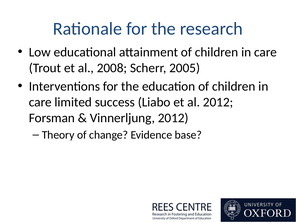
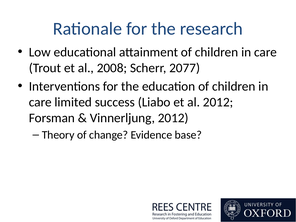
2005: 2005 -> 2077
